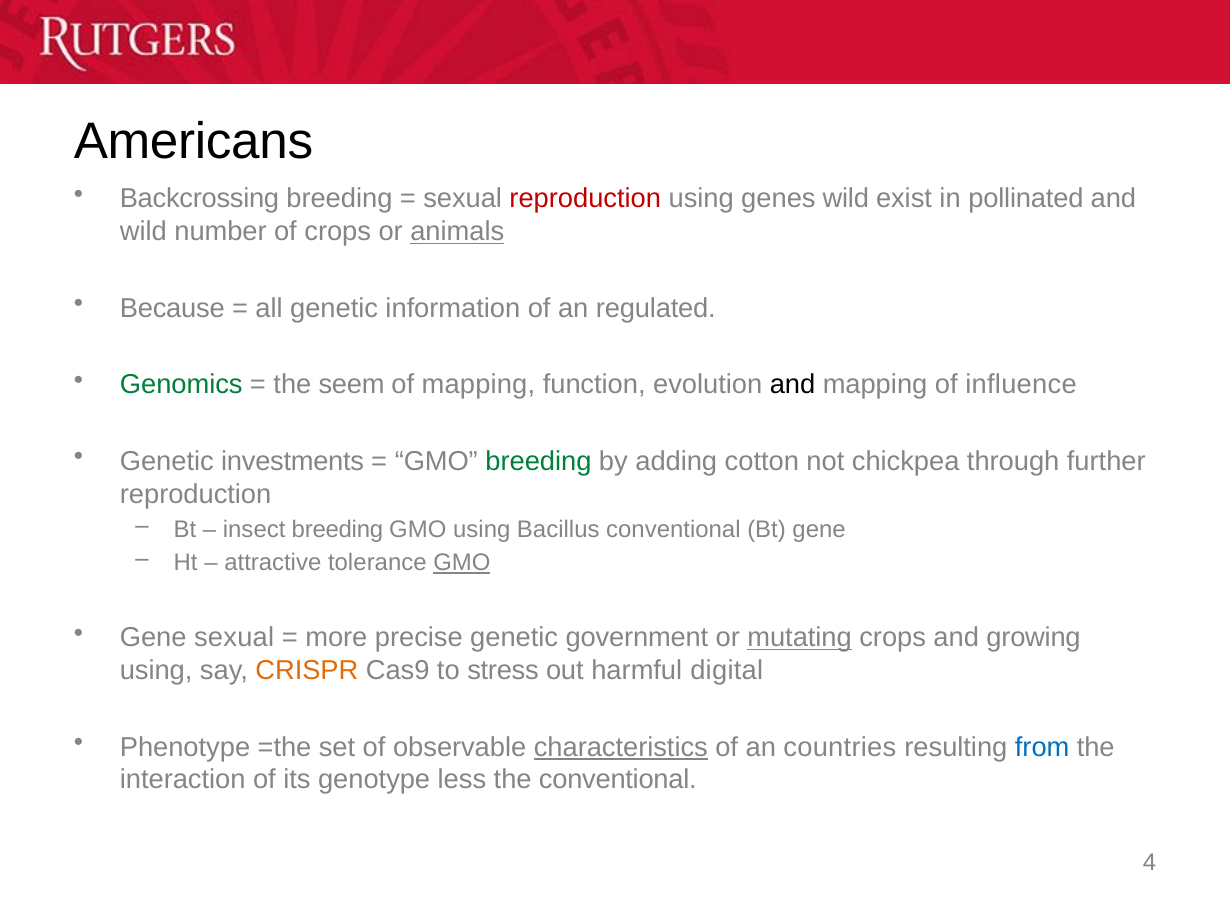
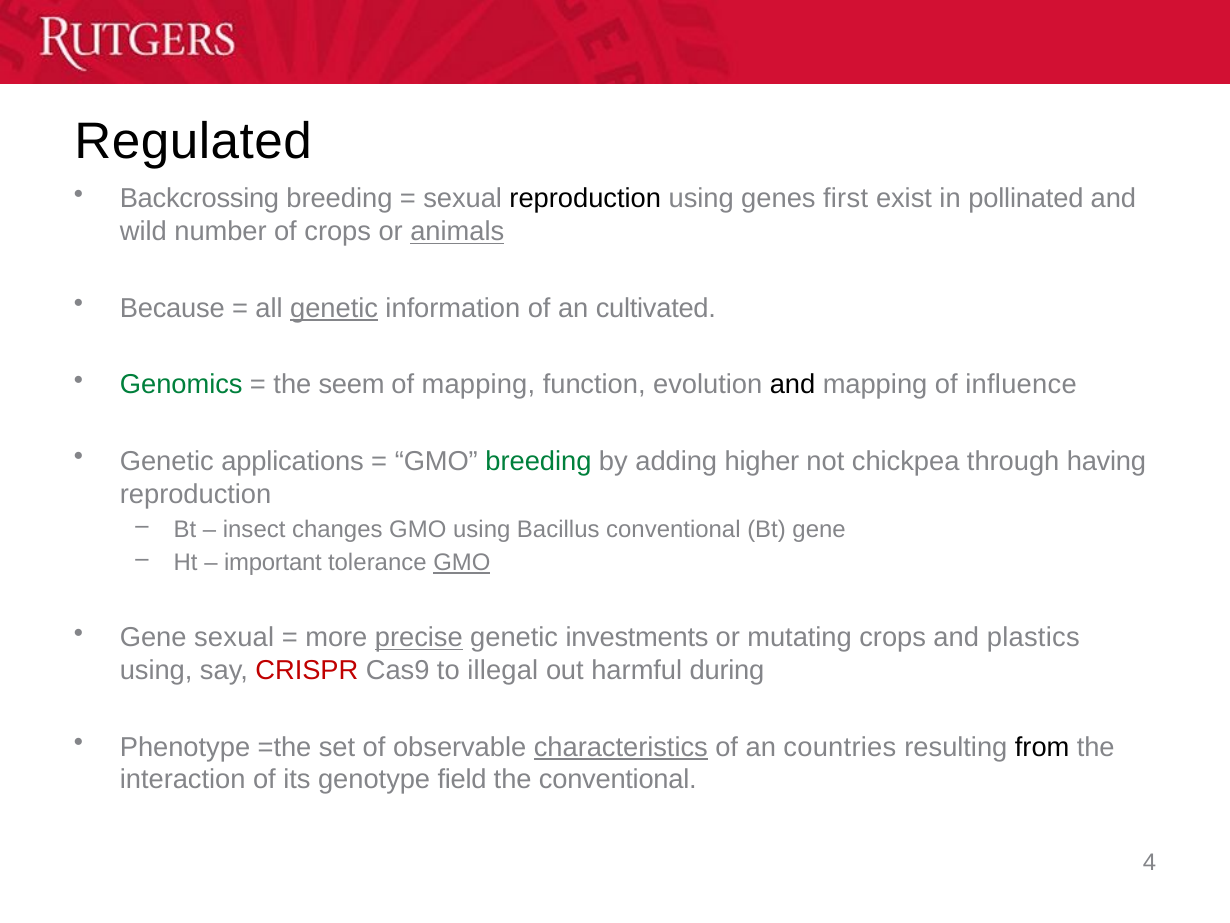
Americans: Americans -> Regulated
reproduction at (585, 199) colour: red -> black
genes wild: wild -> first
genetic at (334, 308) underline: none -> present
regulated: regulated -> cultivated
investments: investments -> applications
cotton: cotton -> higher
further: further -> having
insect breeding: breeding -> changes
attractive: attractive -> important
precise underline: none -> present
government: government -> investments
mutating underline: present -> none
growing: growing -> plastics
CRISPR colour: orange -> red
stress: stress -> illegal
digital: digital -> during
from colour: blue -> black
less: less -> field
